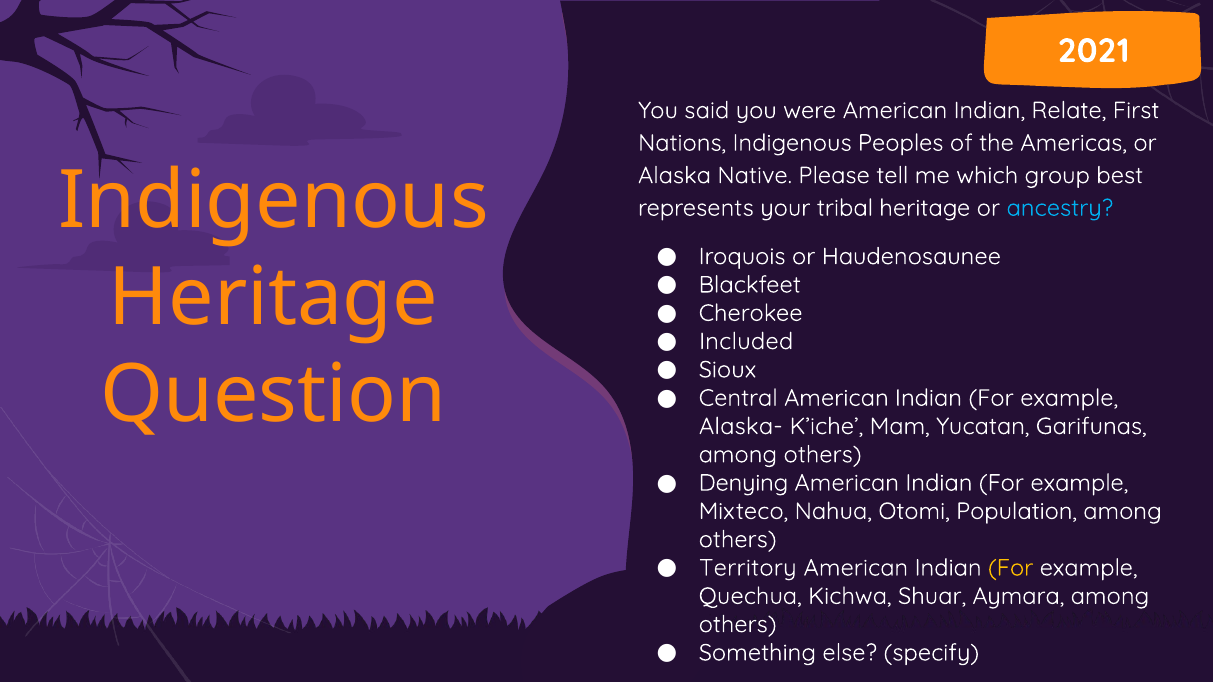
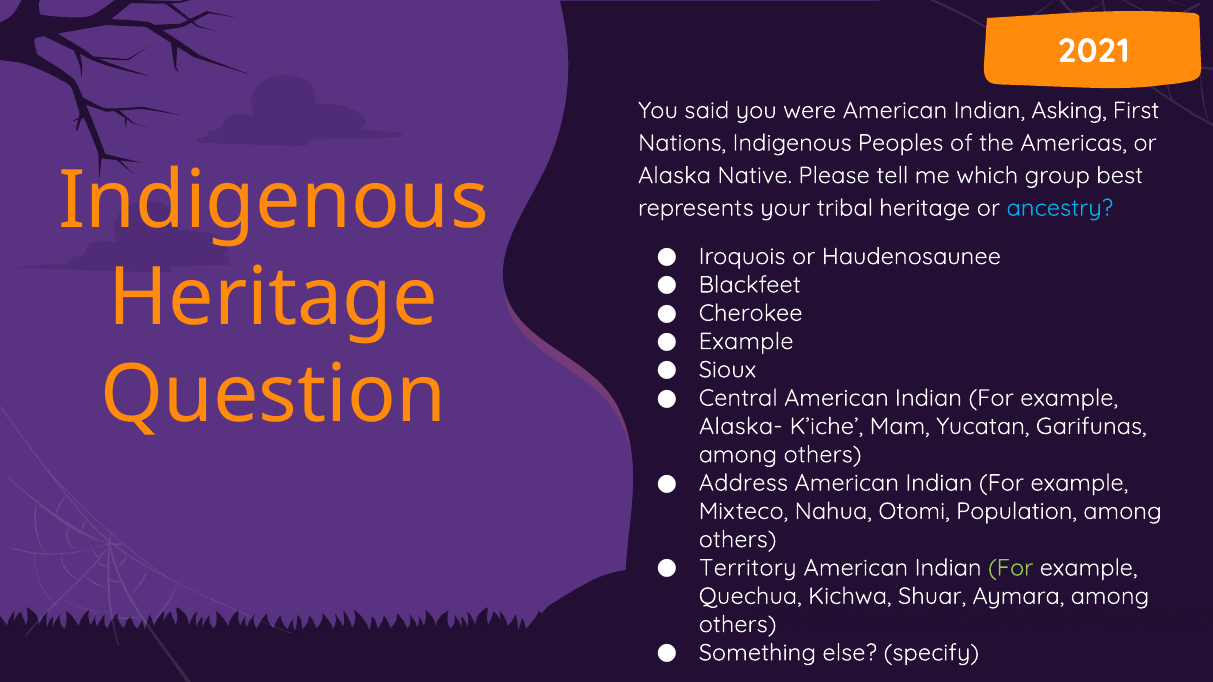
Relate: Relate -> Asking
Included at (746, 342): Included -> Example
Denying: Denying -> Address
For at (1011, 568) colour: yellow -> light green
